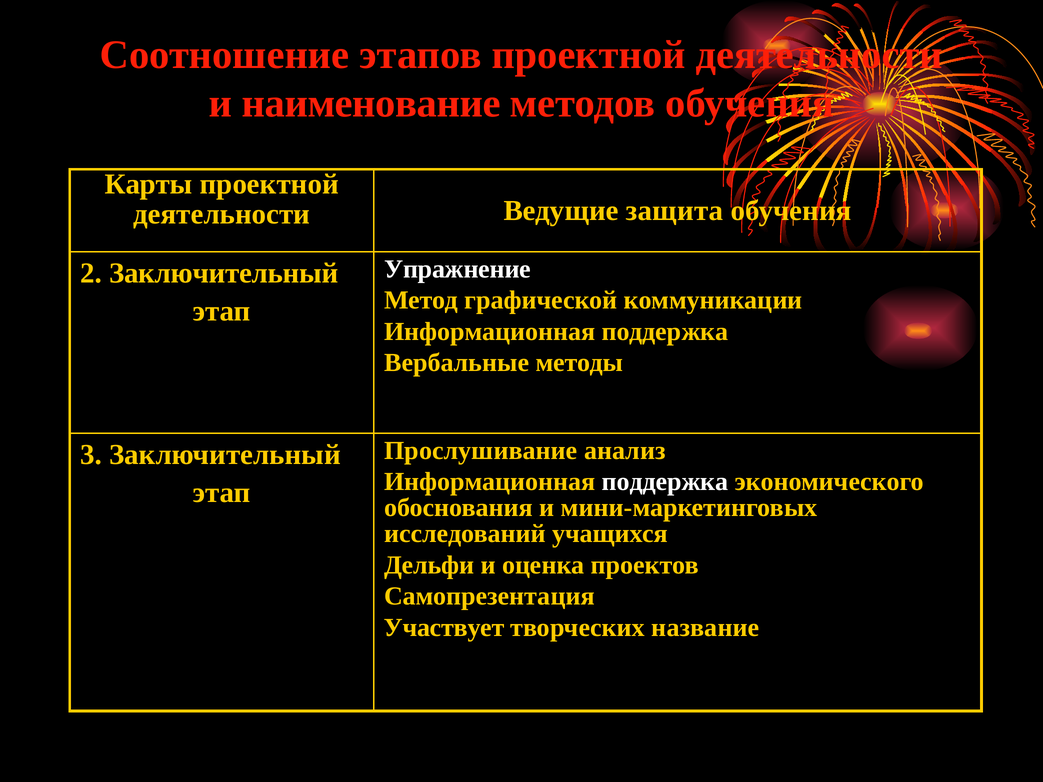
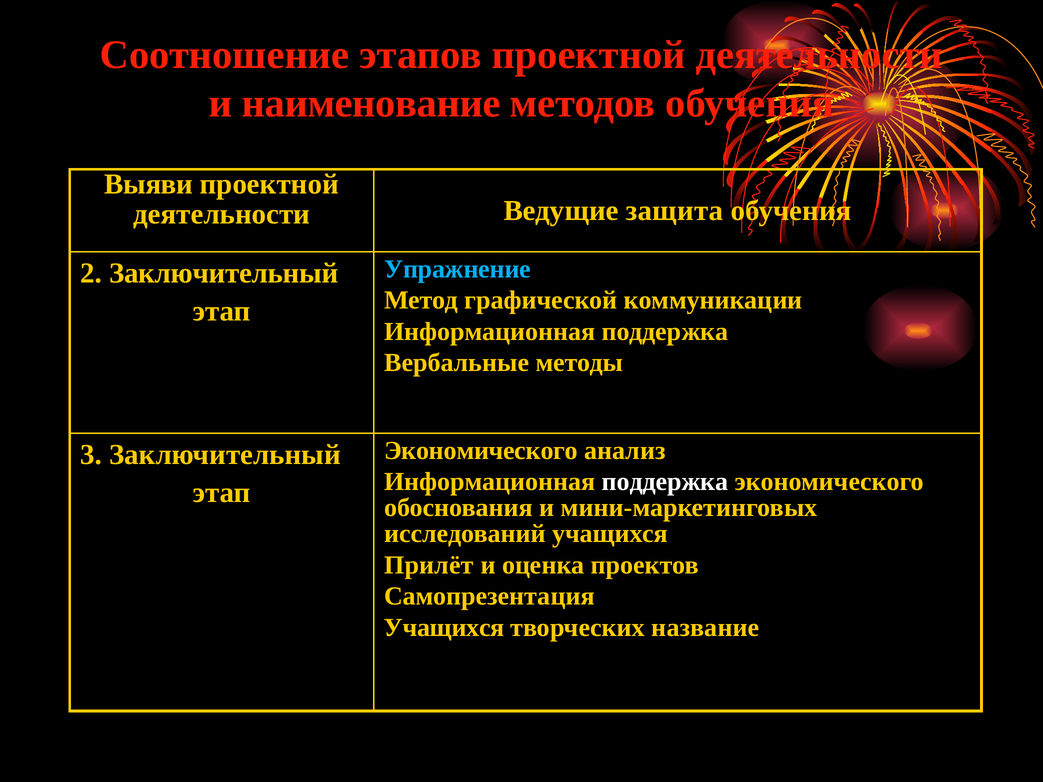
Карты: Карты -> Выяви
Упражнение colour: white -> light blue
Прослушивание at (481, 451): Прослушивание -> Экономического
Дельфи: Дельфи -> Прилёт
Участвует at (444, 628): Участвует -> Учащихся
